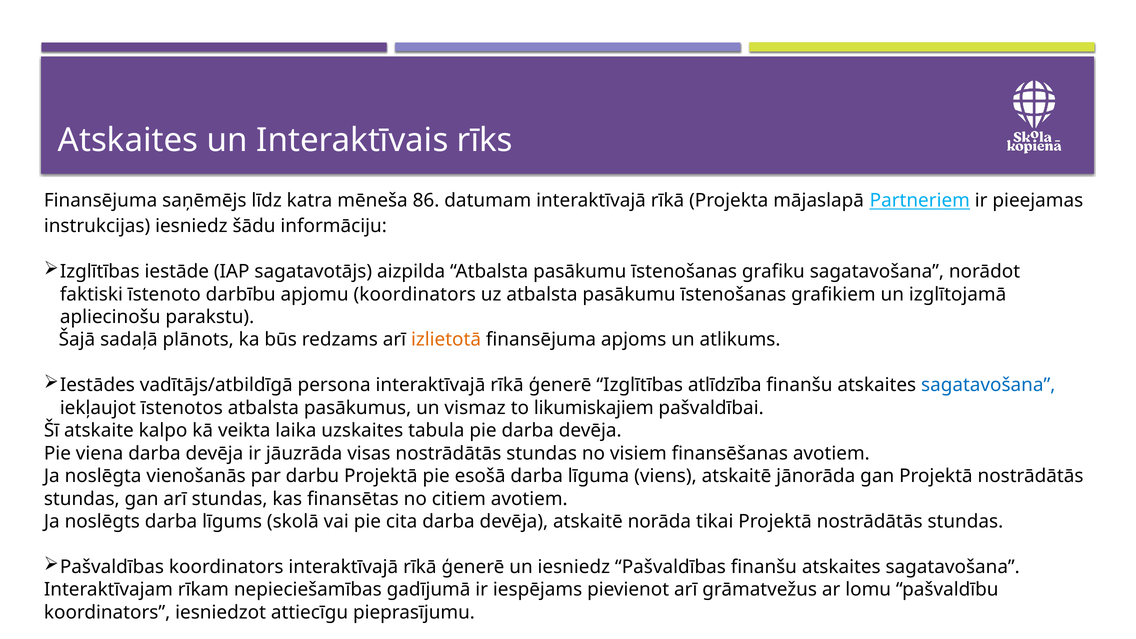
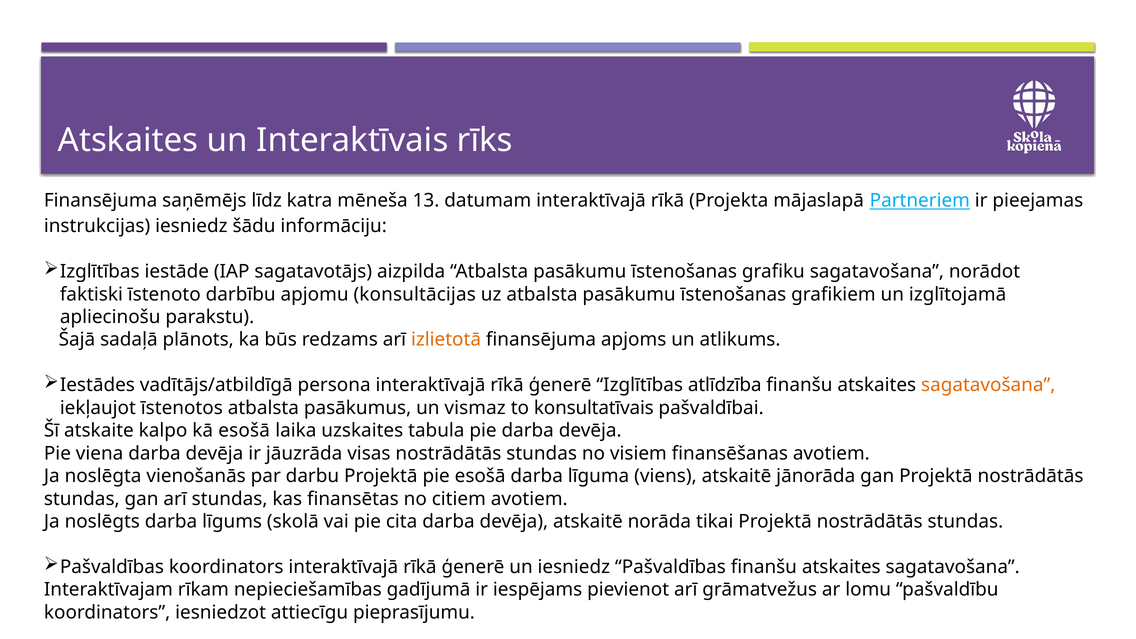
86: 86 -> 13
apjomu koordinators: koordinators -> konsultācijas
sagatavošana at (988, 385) colour: blue -> orange
likumiskajiem: likumiskajiem -> konsultatīvais
kā veikta: veikta -> esošā
